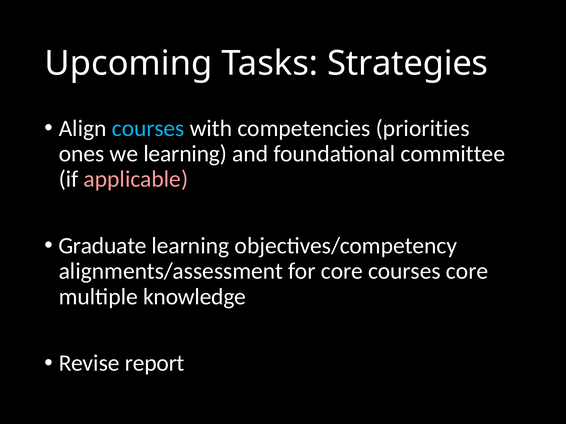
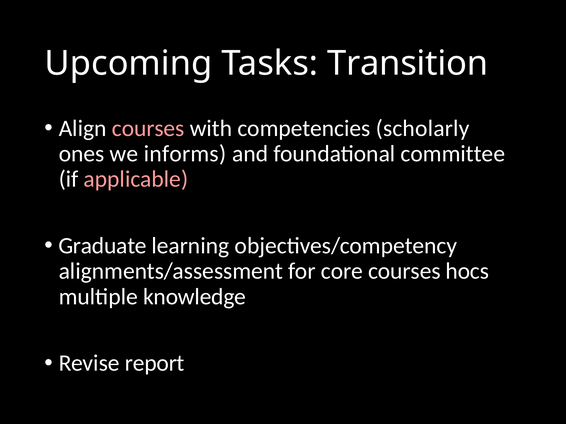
Strategies: Strategies -> Transition
courses at (148, 128) colour: light blue -> pink
priorities: priorities -> scholarly
we learning: learning -> informs
courses core: core -> hocs
